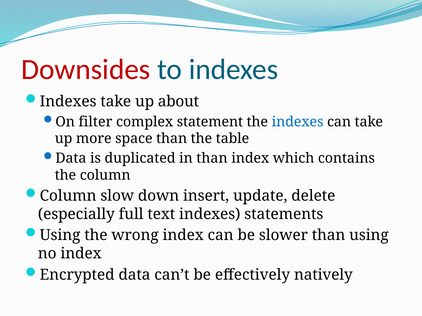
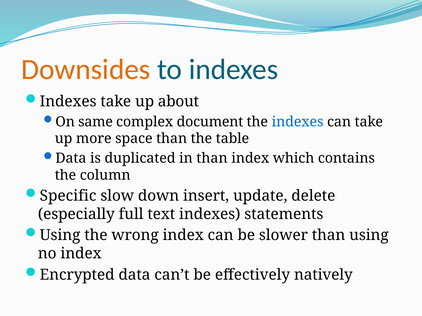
Downsides colour: red -> orange
filter: filter -> same
statement: statement -> document
Column at (68, 196): Column -> Specific
